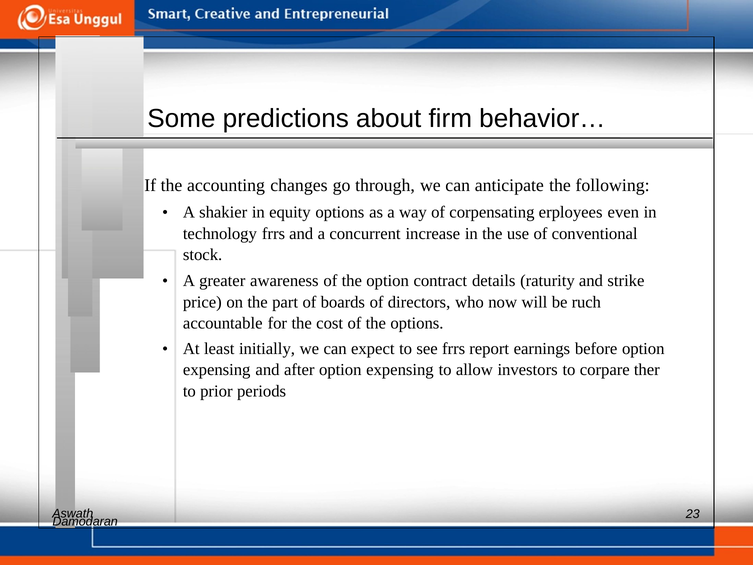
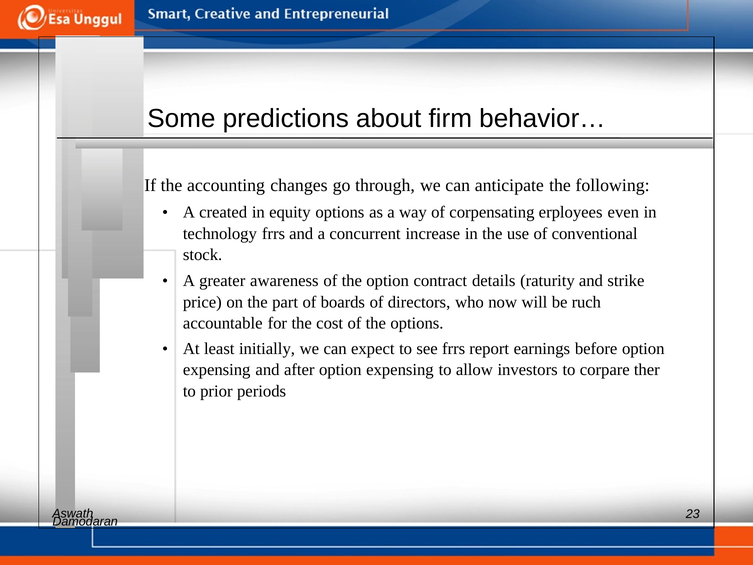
shakier: shakier -> created
